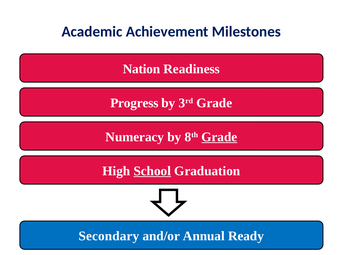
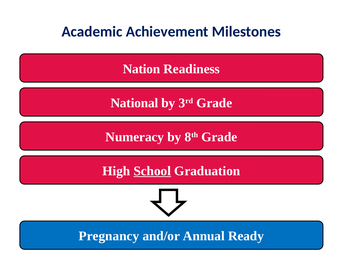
Progress: Progress -> National
Grade at (219, 137) underline: present -> none
Secondary: Secondary -> Pregnancy
